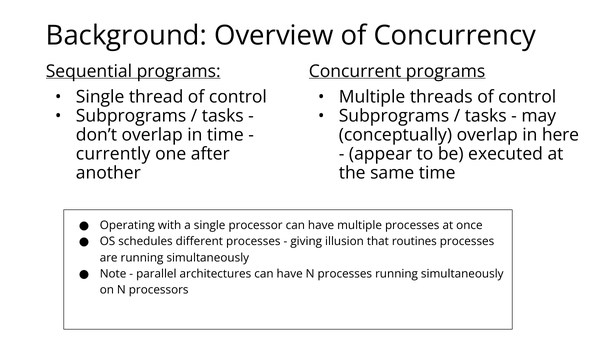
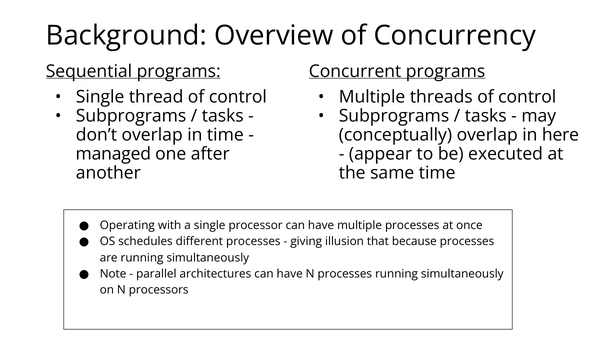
currently: currently -> managed
routines: routines -> because
